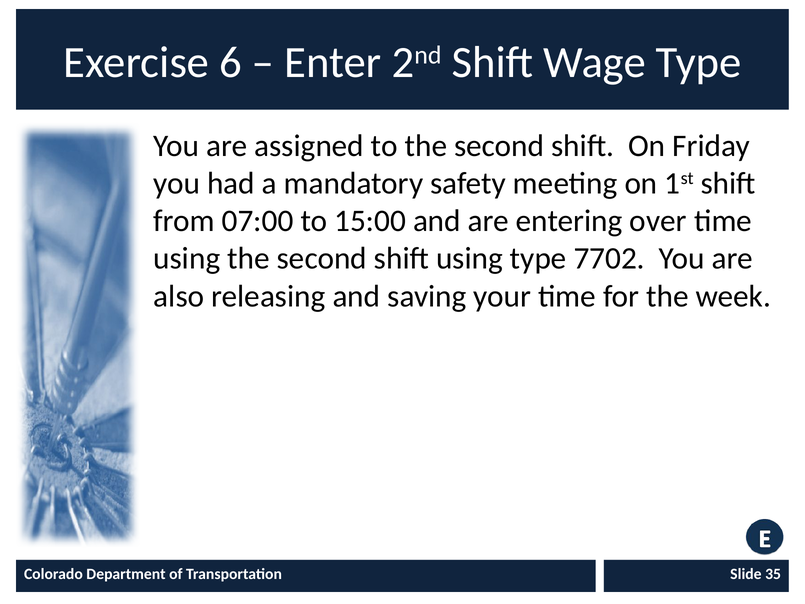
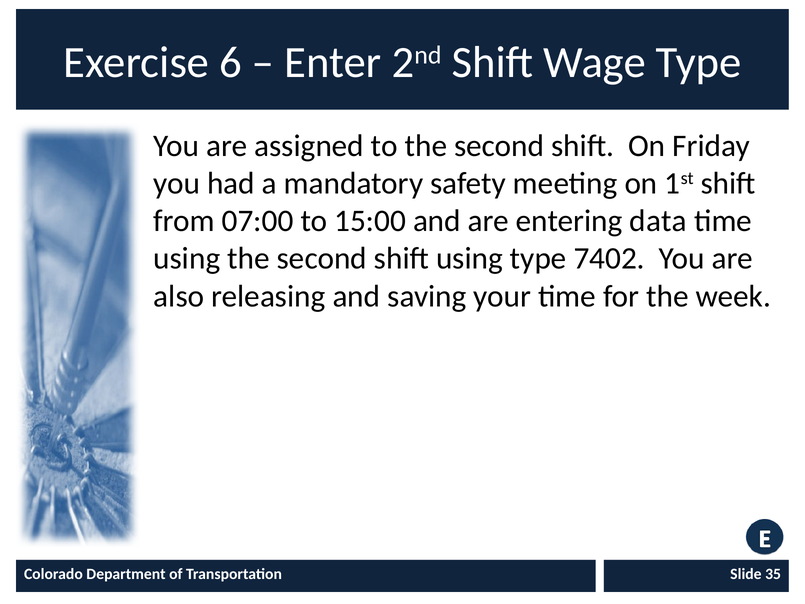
over: over -> data
7702: 7702 -> 7402
